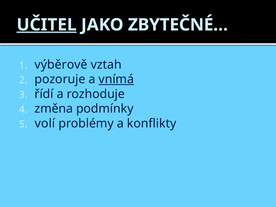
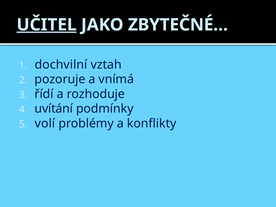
výběrově: výběrově -> dochvilní
vnímá underline: present -> none
změna: změna -> uvítání
